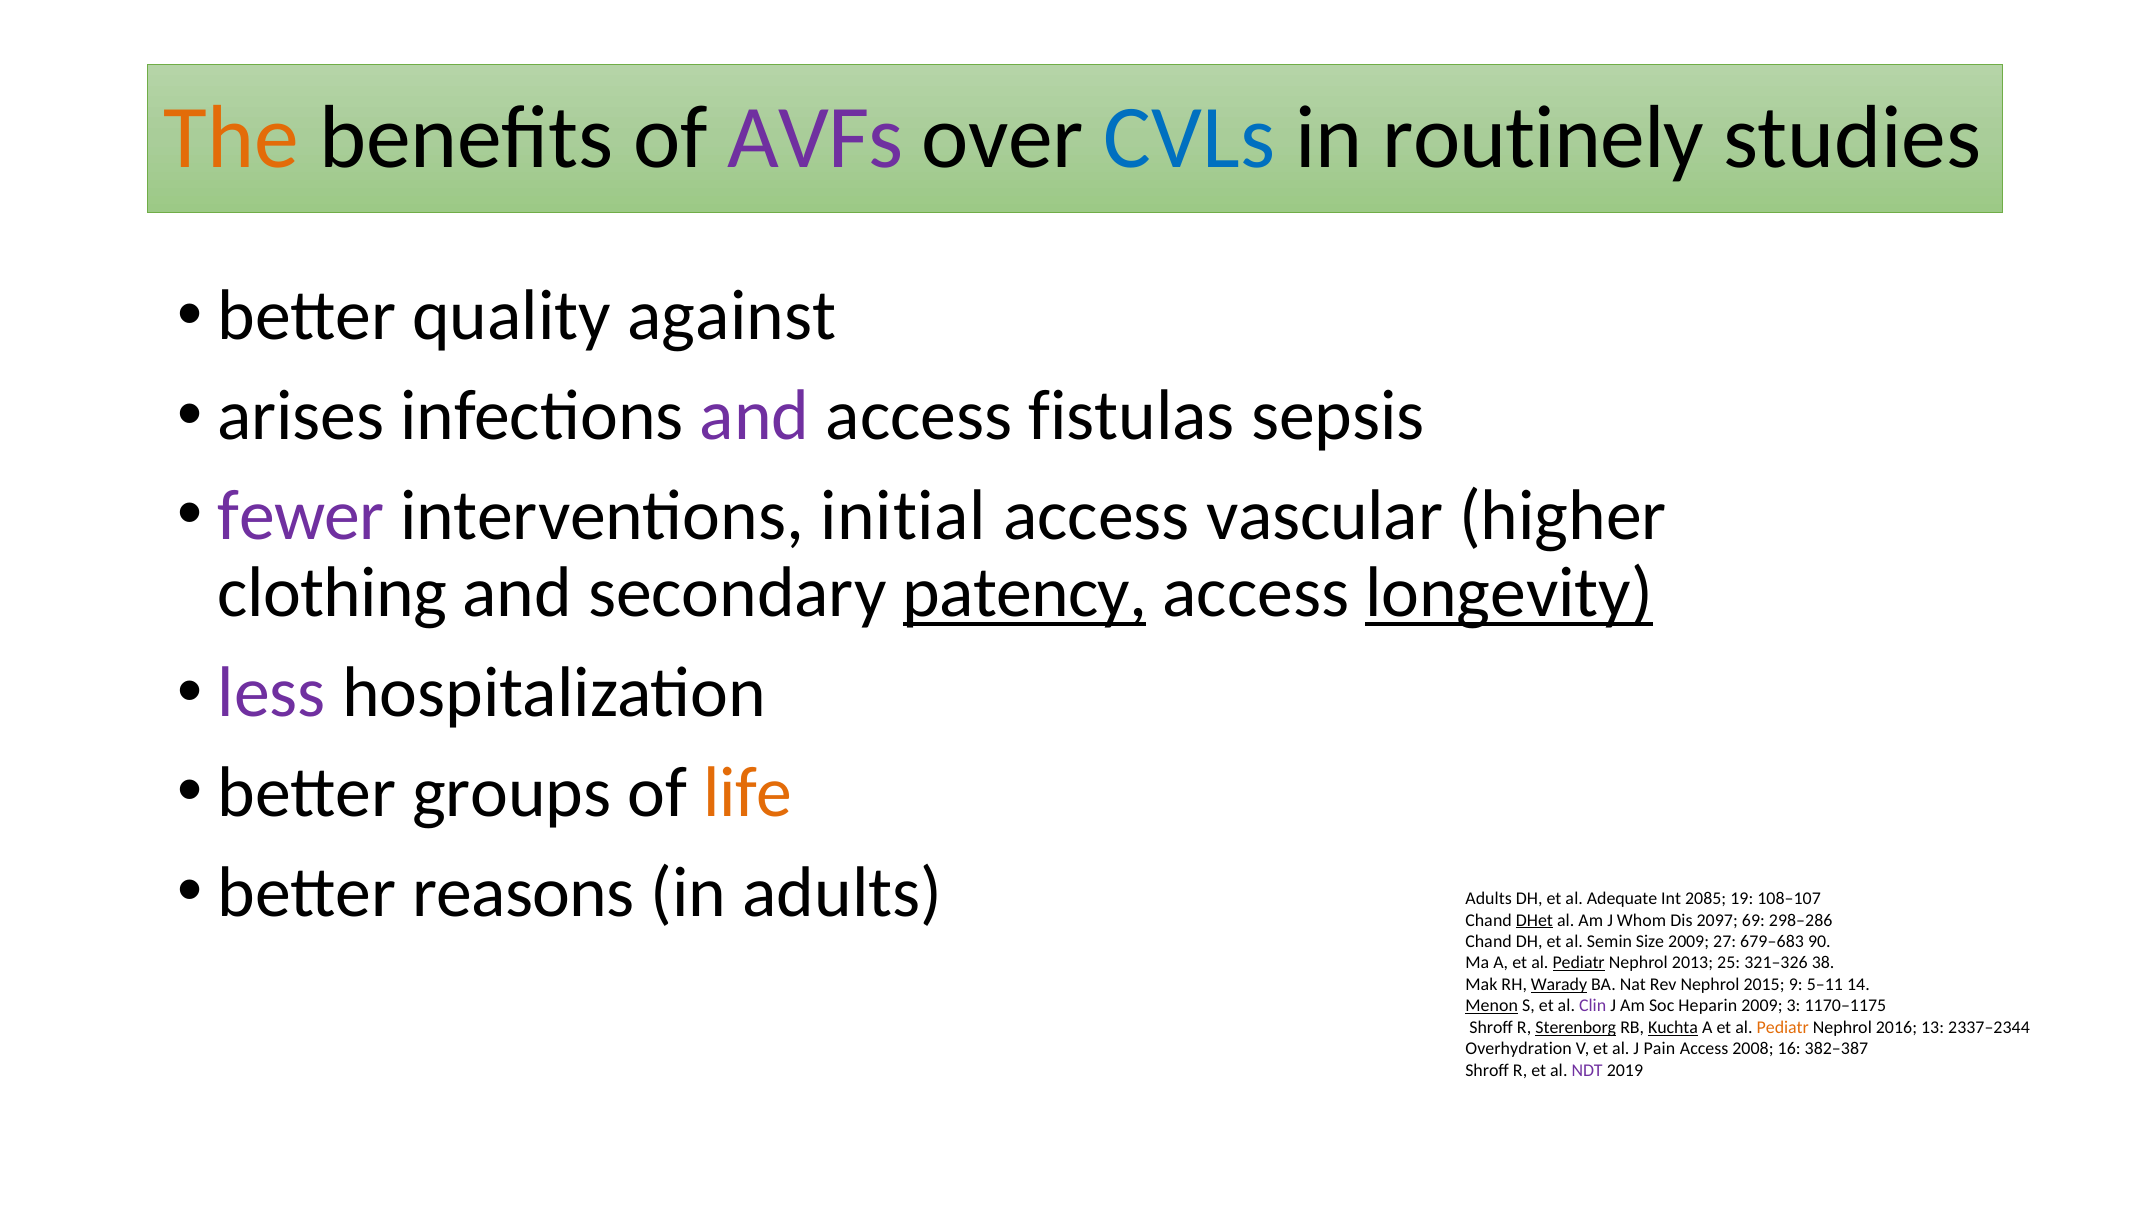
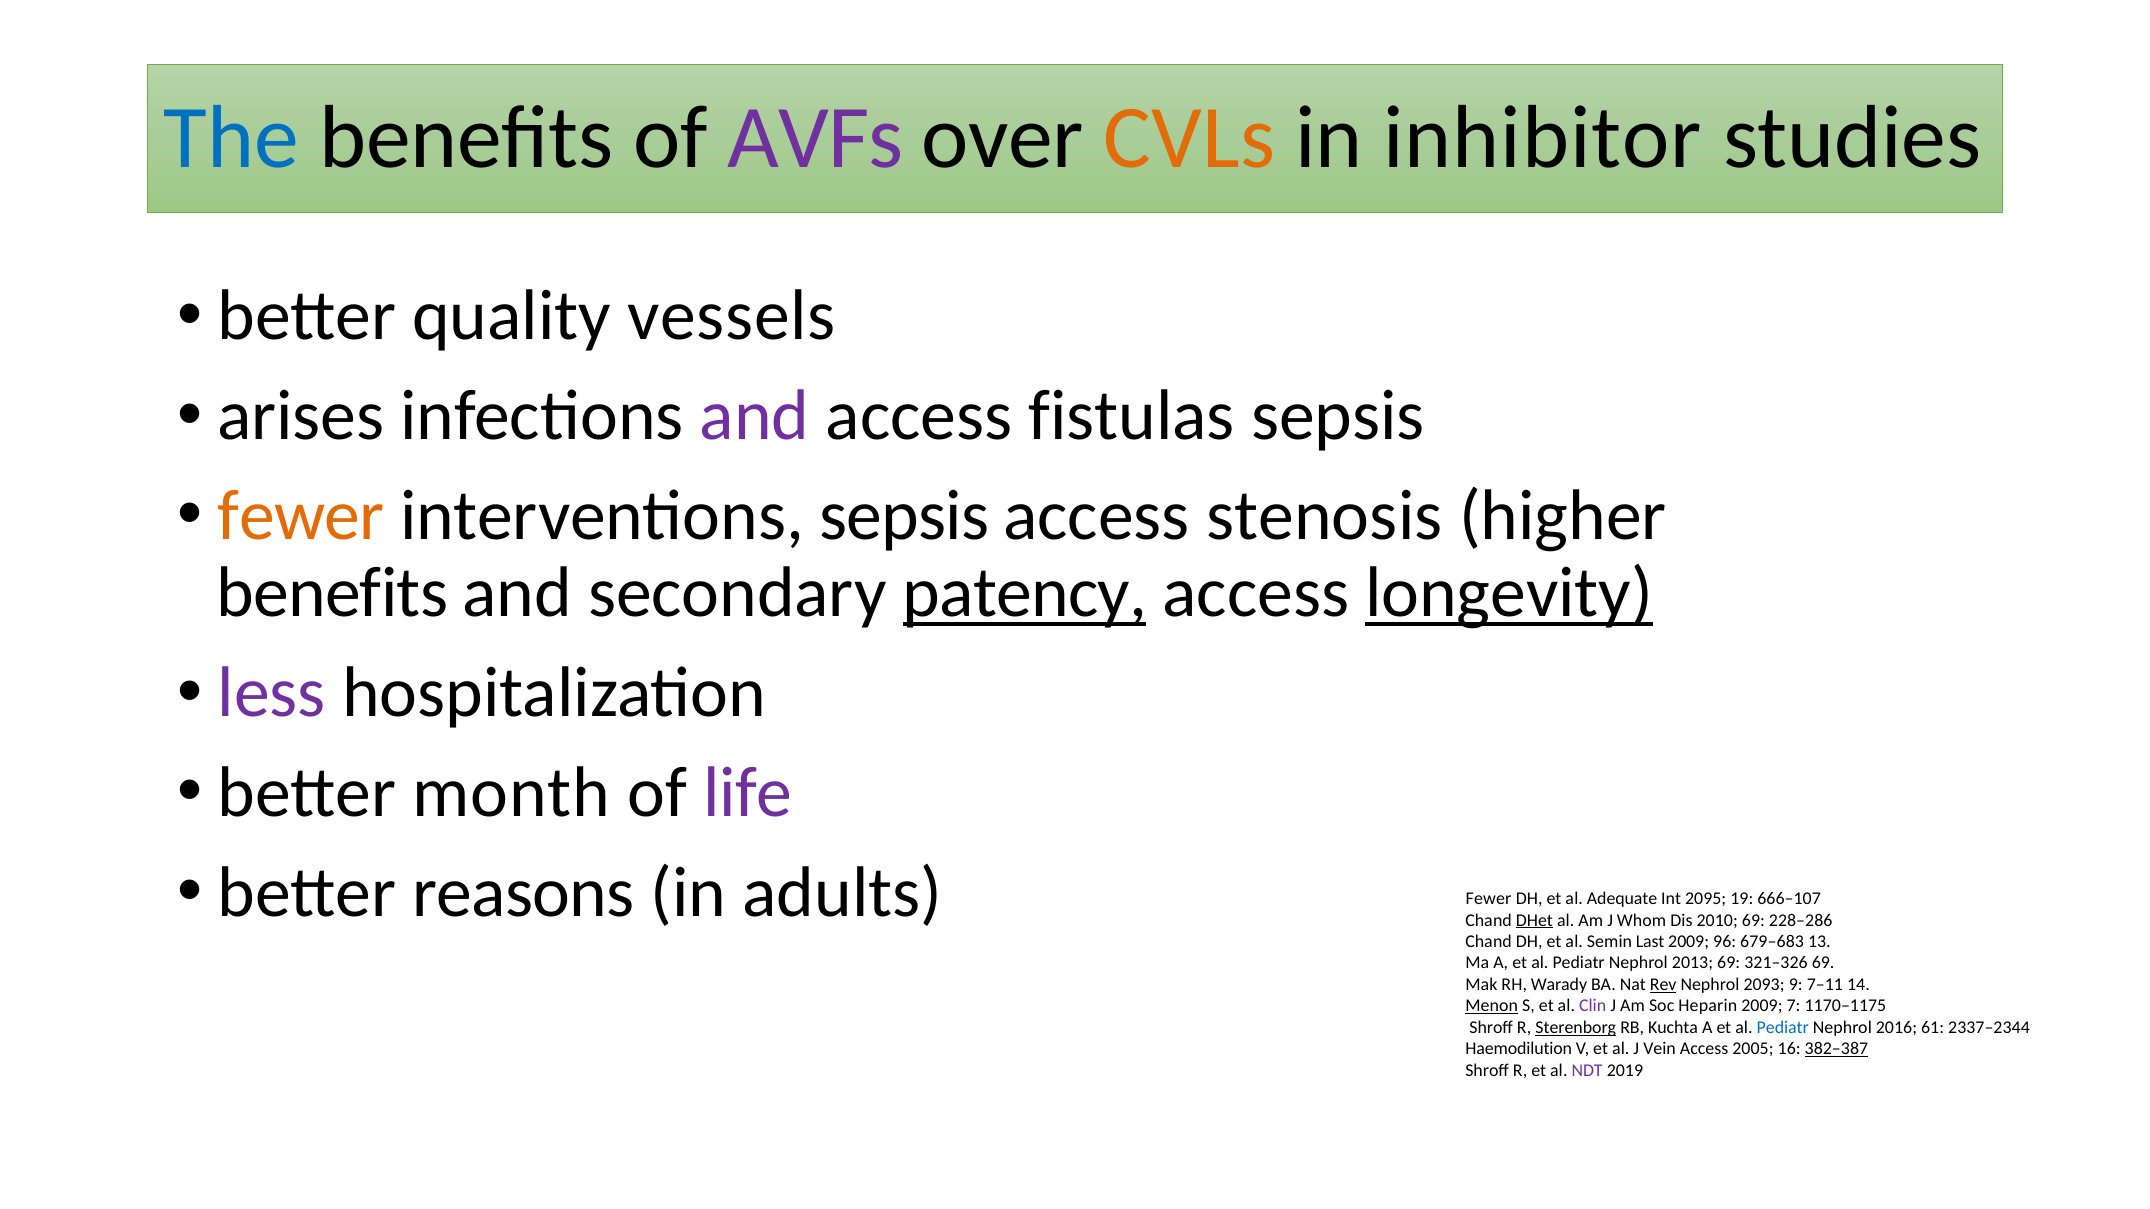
The colour: orange -> blue
CVLs colour: blue -> orange
routinely: routinely -> inhibitor
against: against -> vessels
fewer at (301, 516) colour: purple -> orange
interventions initial: initial -> sepsis
vascular: vascular -> stenosis
clothing at (332, 593): clothing -> benefits
groups: groups -> month
life colour: orange -> purple
adults Adults: Adults -> Fewer
2085: 2085 -> 2095
108–107: 108–107 -> 666–107
2097: 2097 -> 2010
298–286: 298–286 -> 228–286
Size: Size -> Last
27: 27 -> 96
90: 90 -> 13
Pediatr at (1579, 963) underline: present -> none
2013 25: 25 -> 69
321–326 38: 38 -> 69
Warady underline: present -> none
Rev underline: none -> present
2015: 2015 -> 2093
5–11: 5–11 -> 7–11
3: 3 -> 7
Kuchta underline: present -> none
Pediatr at (1783, 1028) colour: orange -> blue
13: 13 -> 61
Overhydration: Overhydration -> Haemodilution
Pain: Pain -> Vein
2008: 2008 -> 2005
382–387 underline: none -> present
